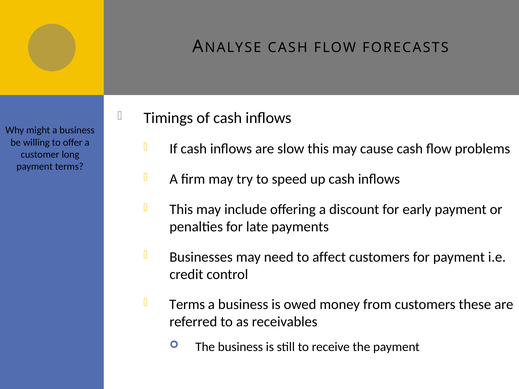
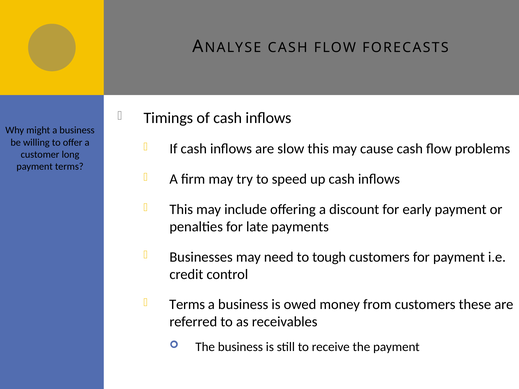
affect: affect -> tough
